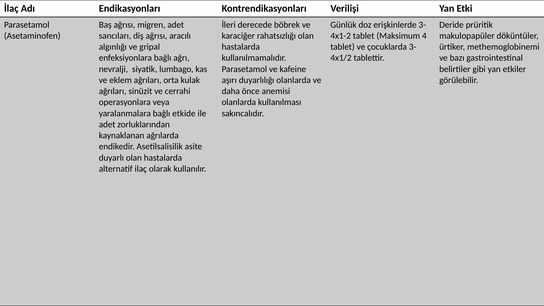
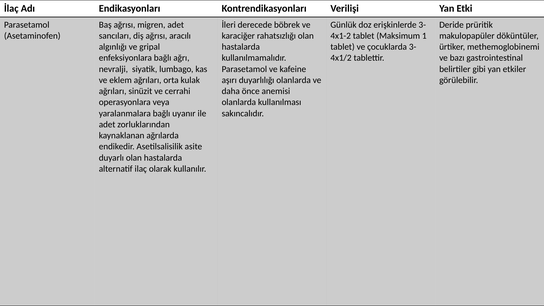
4: 4 -> 1
etkide: etkide -> uyanır
